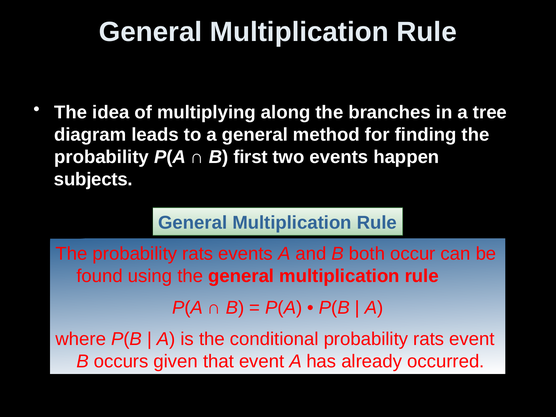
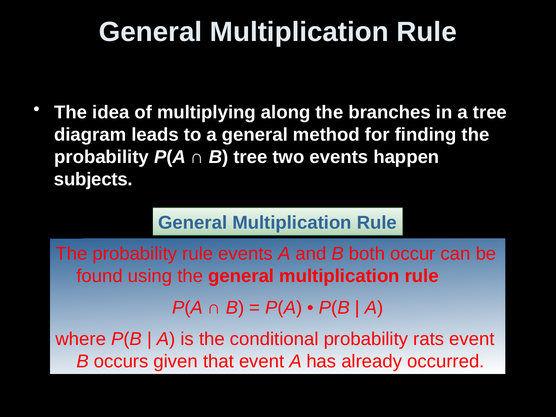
B first: first -> tree
The probability rats: rats -> rule
